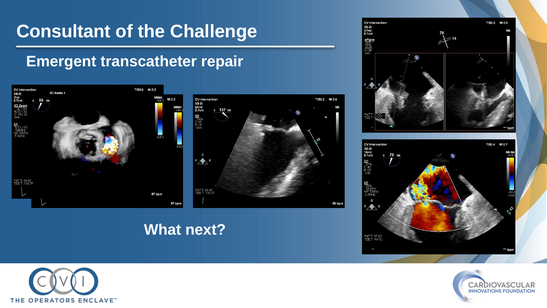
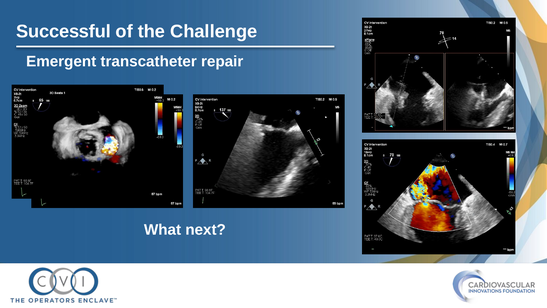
Consultant: Consultant -> Successful
